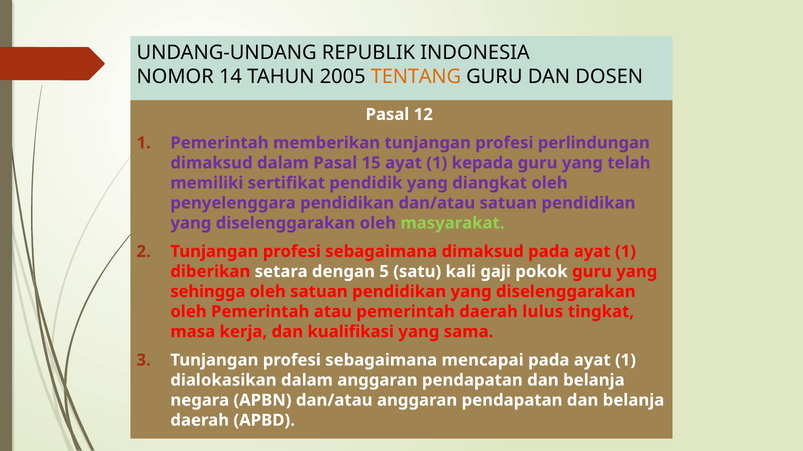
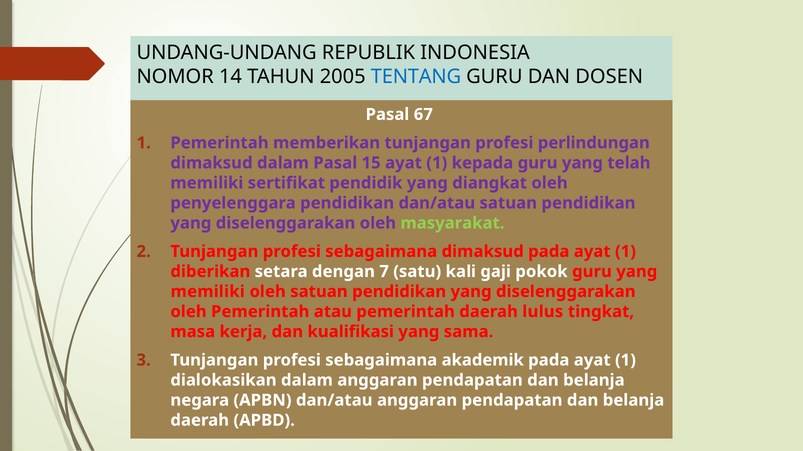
TENTANG colour: orange -> blue
12: 12 -> 67
5: 5 -> 7
sehingga at (208, 292): sehingga -> memiliki
mencapai: mencapai -> akademik
